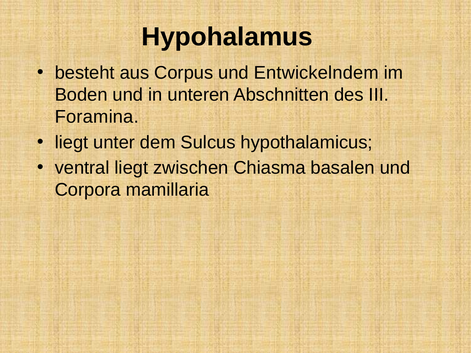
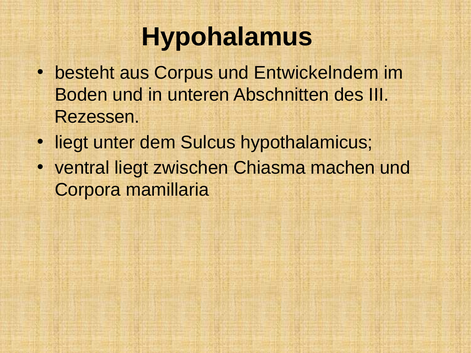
Foramina: Foramina -> Rezessen
basalen: basalen -> machen
